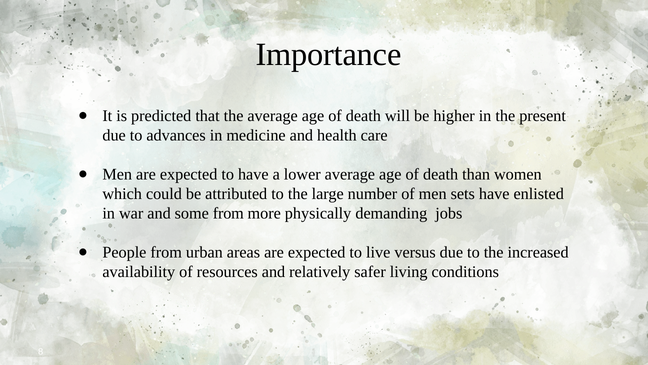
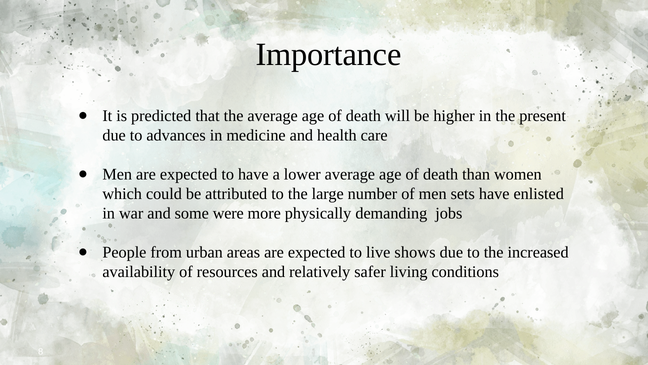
some from: from -> were
versus: versus -> shows
